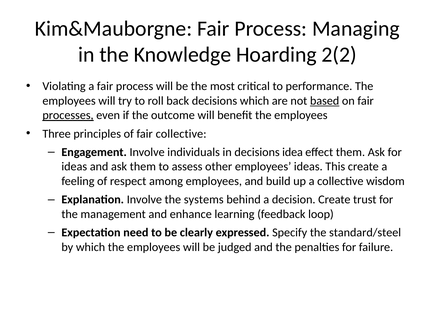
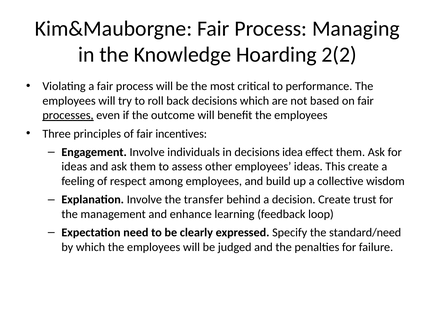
based underline: present -> none
fair collective: collective -> incentives
systems: systems -> transfer
standard/steel: standard/steel -> standard/need
